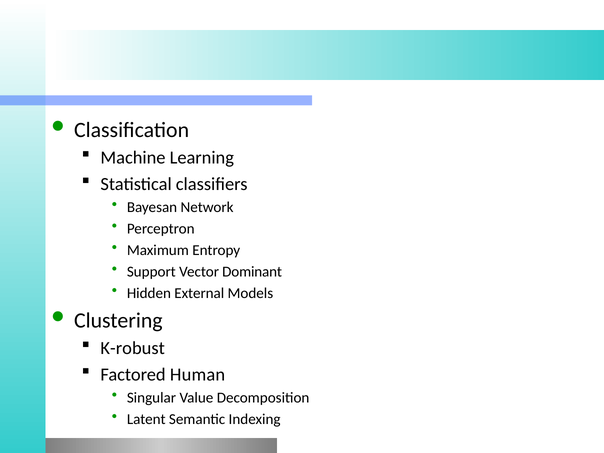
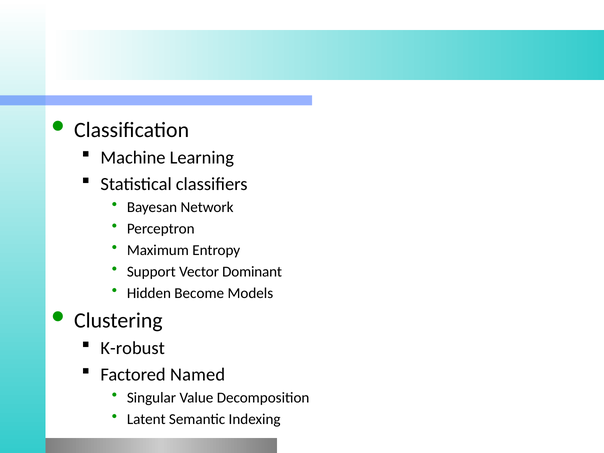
External: External -> Become
Human: Human -> Named
